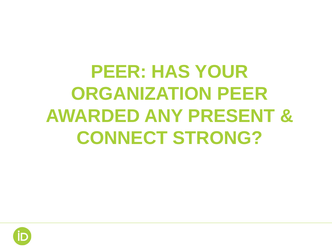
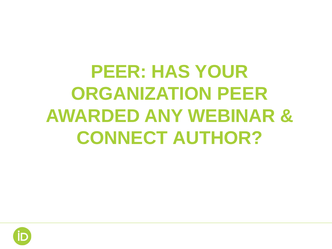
PRESENT: PRESENT -> WEBINAR
STRONG: STRONG -> AUTHOR
